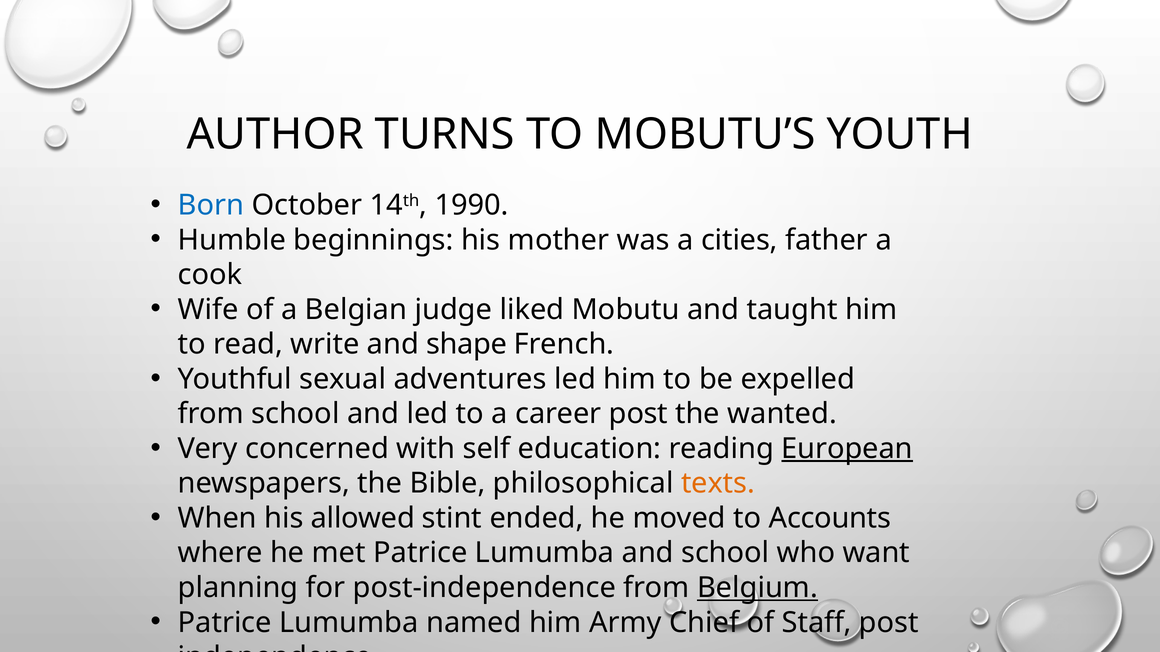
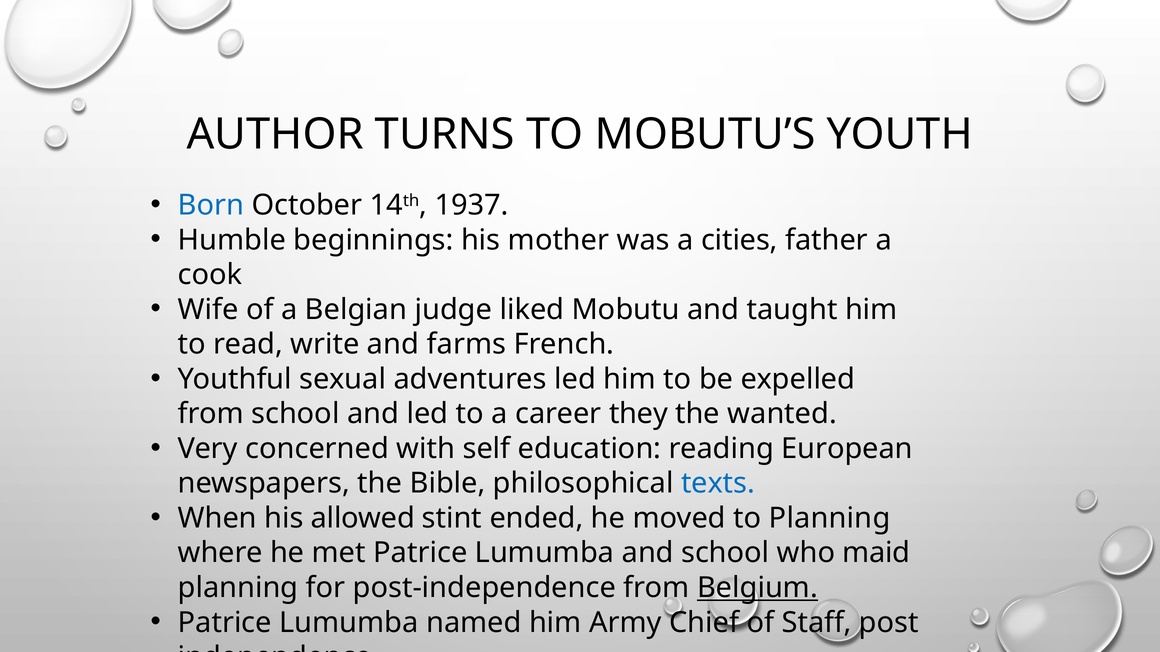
1990: 1990 -> 1937
shape: shape -> farms
career post: post -> they
European underline: present -> none
texts colour: orange -> blue
to Accounts: Accounts -> Planning
want: want -> maid
